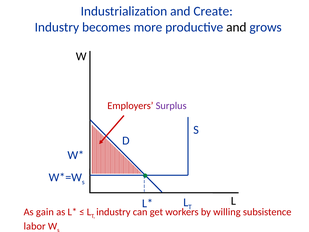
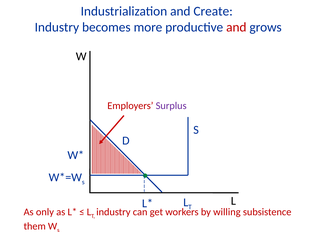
and at (236, 27) colour: black -> red
gain: gain -> only
labor: labor -> them
